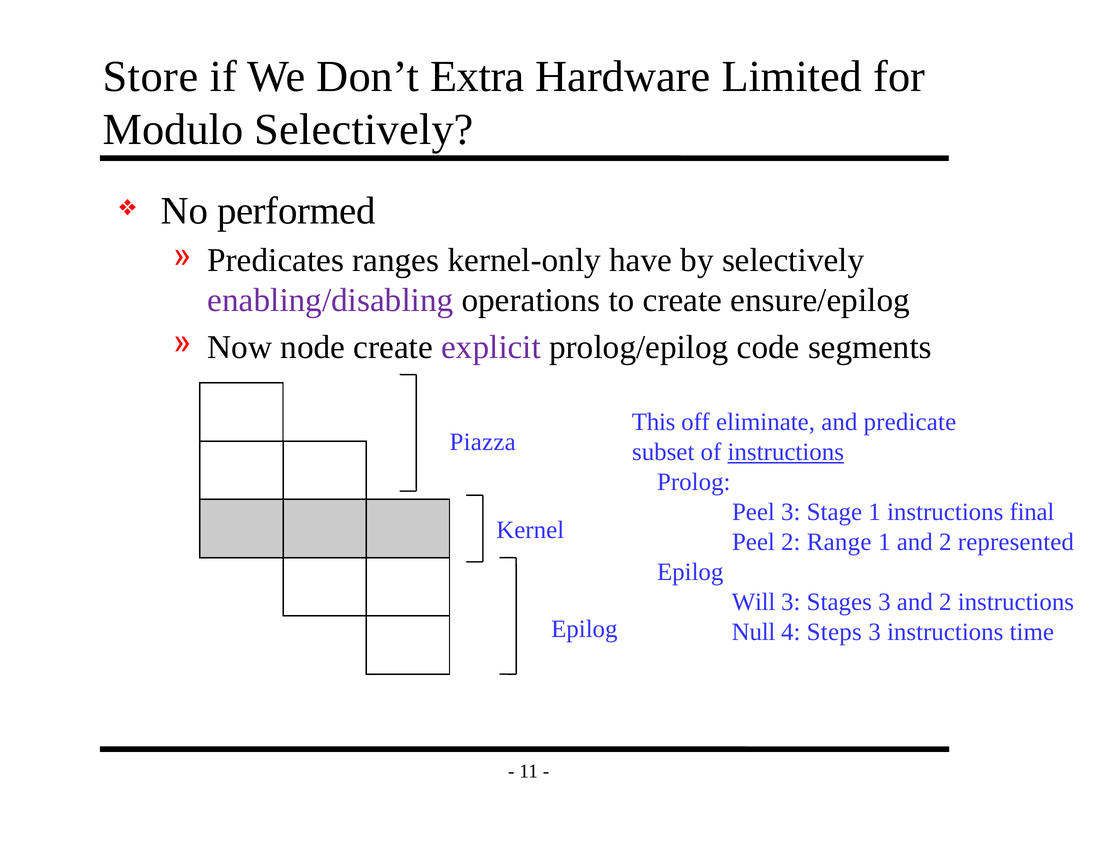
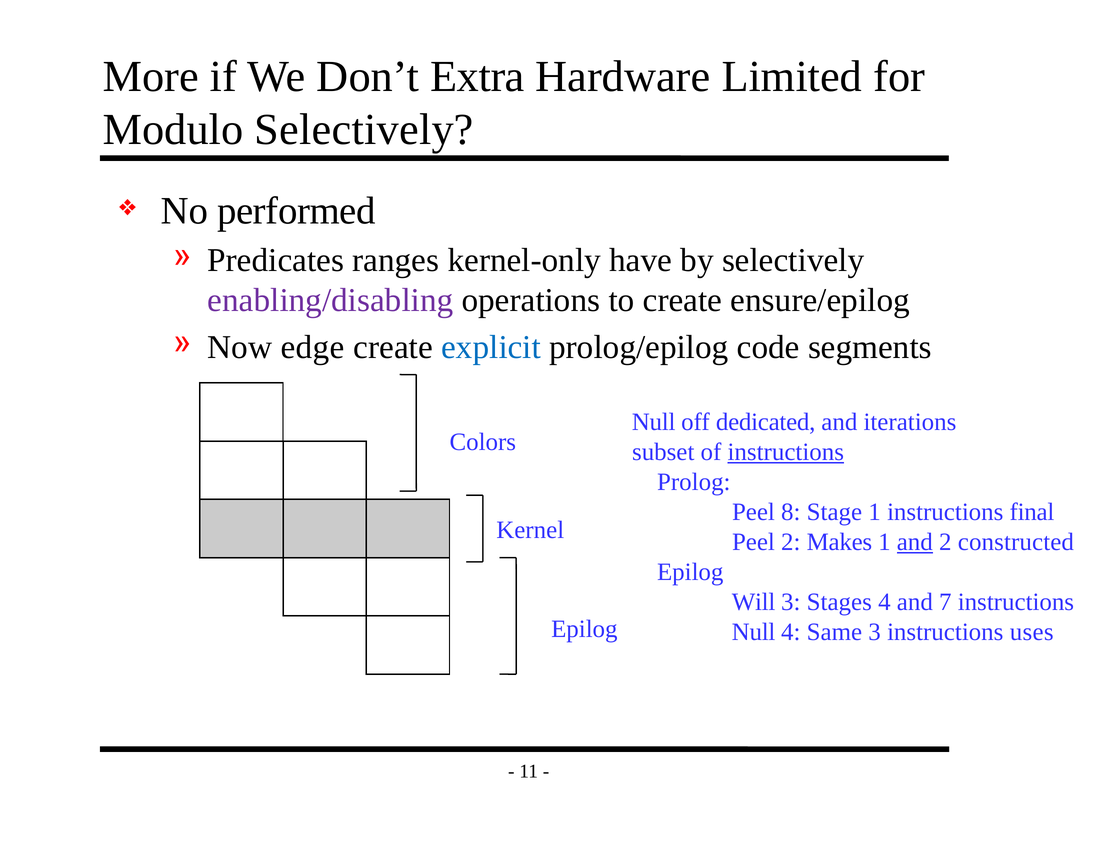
Store: Store -> More
node: node -> edge
explicit colour: purple -> blue
This at (654, 422): This -> Null
eliminate: eliminate -> dedicated
predicate: predicate -> iterations
Piazza: Piazza -> Colors
Peel 3: 3 -> 8
Range: Range -> Makes
and at (915, 542) underline: none -> present
represented: represented -> constructed
Stages 3: 3 -> 4
2 at (945, 602): 2 -> 7
Steps: Steps -> Same
time: time -> uses
